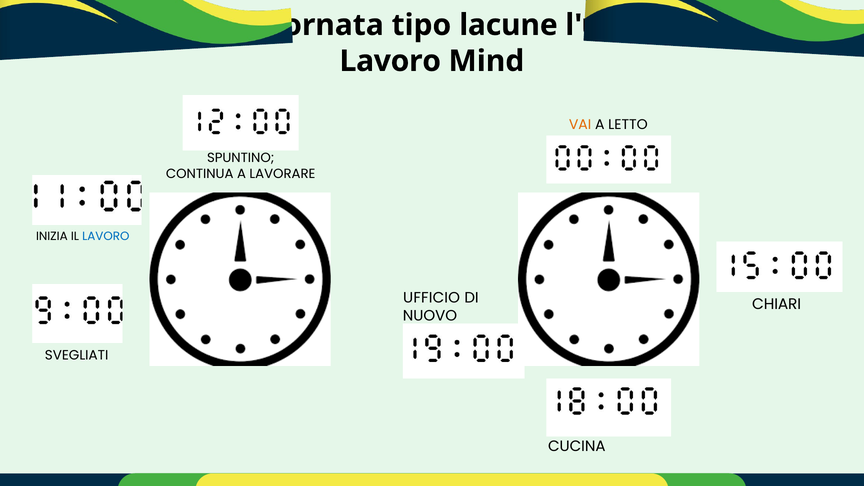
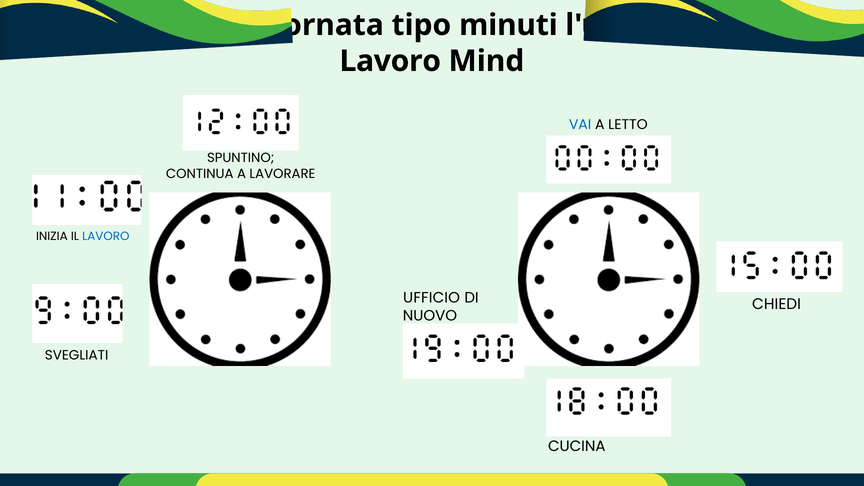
lacune: lacune -> minuti
VAI colour: orange -> blue
CHIARI: CHIARI -> CHIEDI
